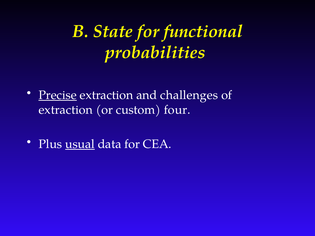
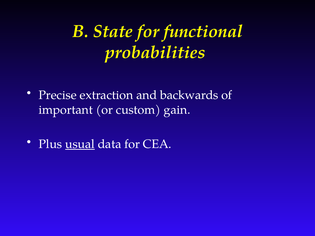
Precise underline: present -> none
challenges: challenges -> backwards
extraction at (66, 110): extraction -> important
four: four -> gain
